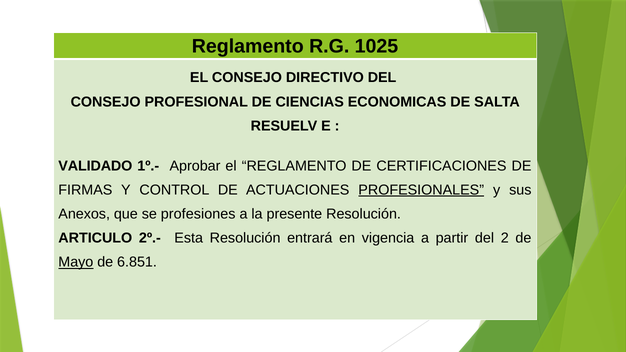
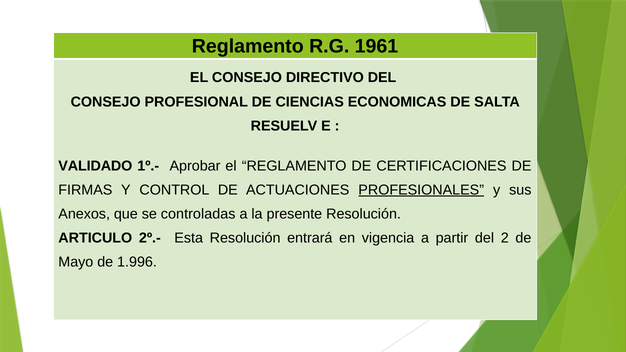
1025: 1025 -> 1961
profesiones: profesiones -> controladas
Mayo underline: present -> none
6.851: 6.851 -> 1.996
